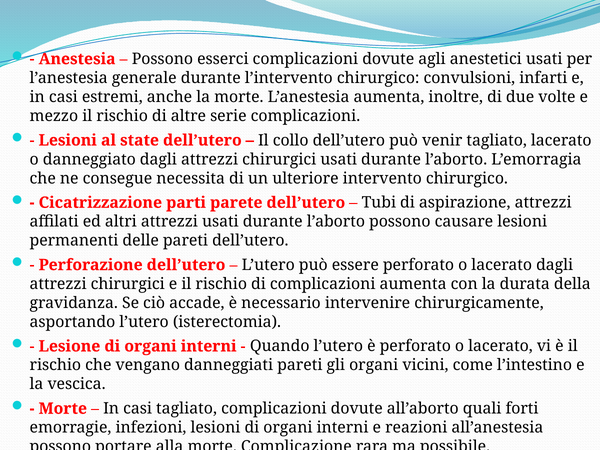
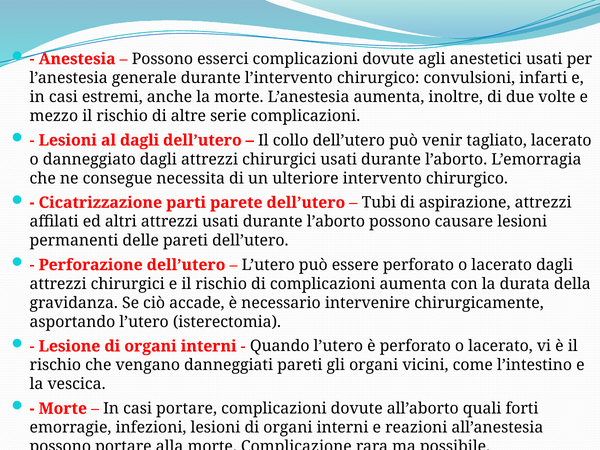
al state: state -> dagli
casi tagliato: tagliato -> portare
